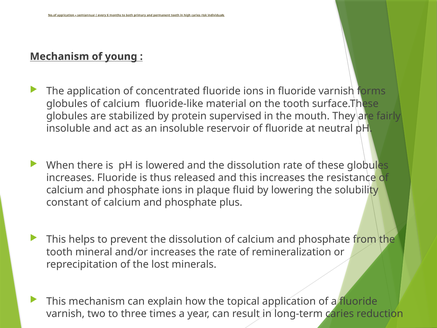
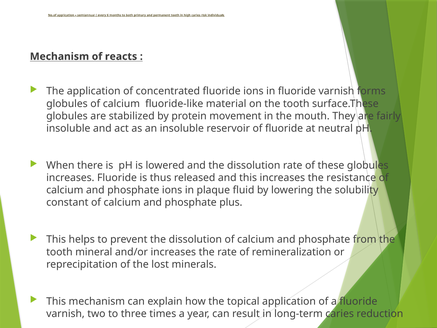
young: young -> reacts
supervised: supervised -> movement
